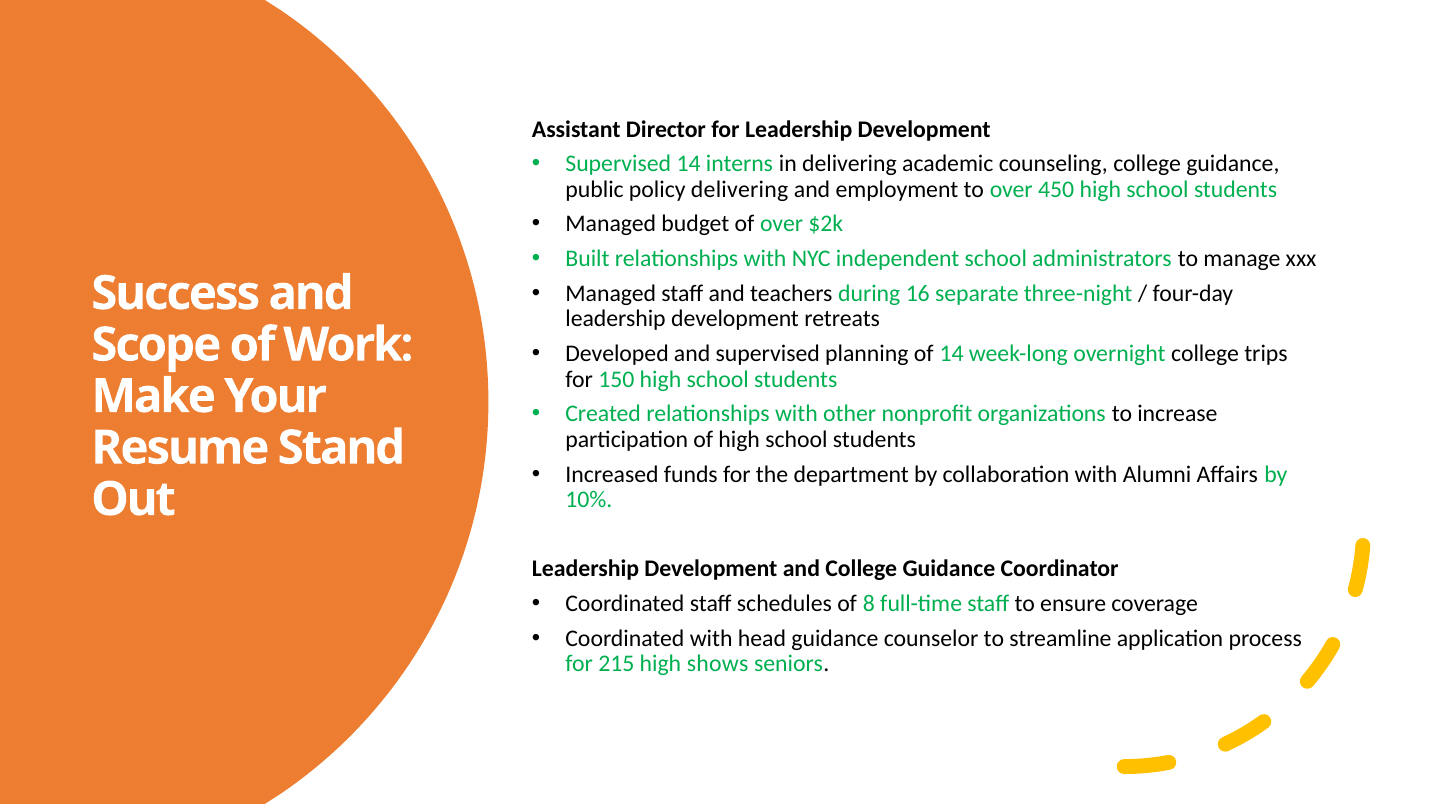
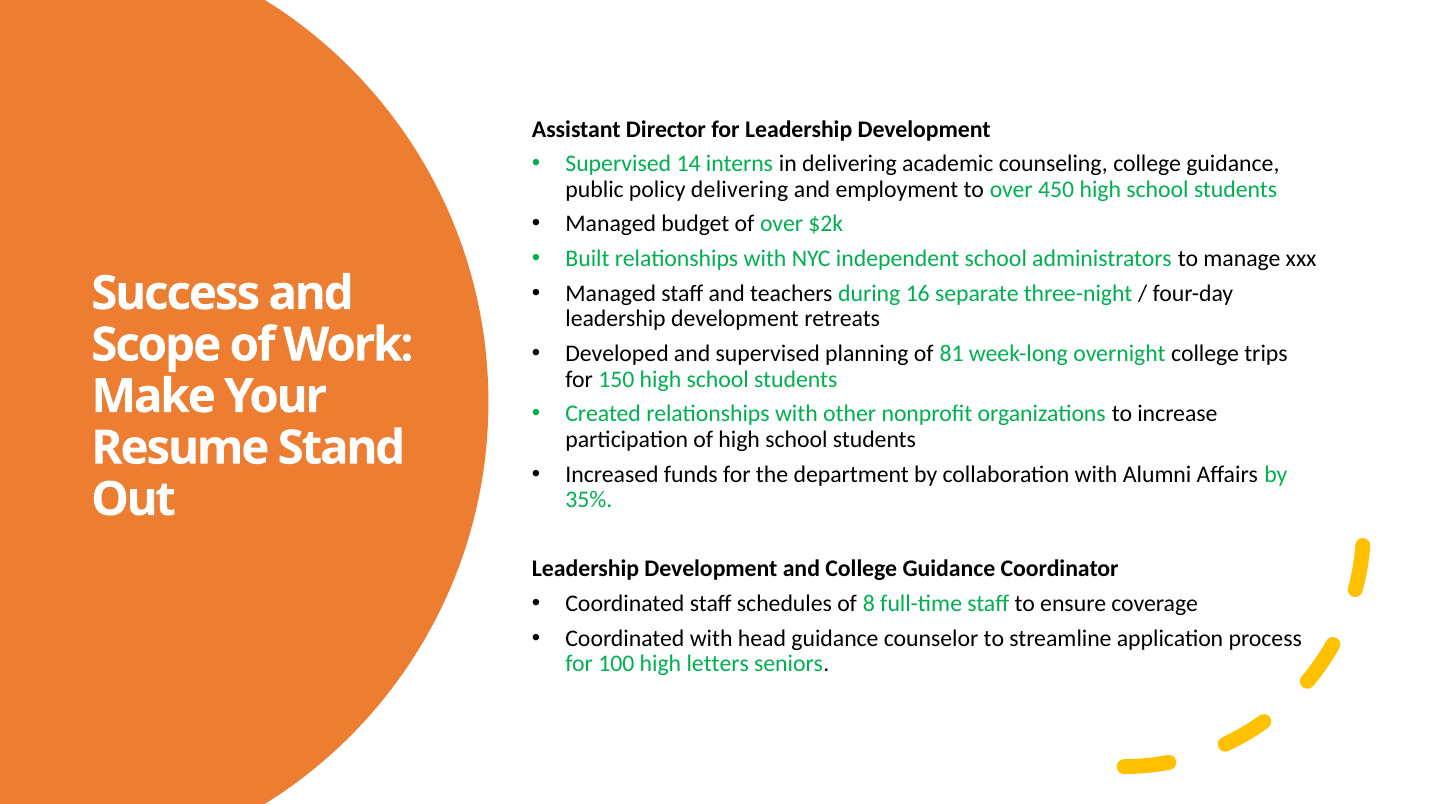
of 14: 14 -> 81
10%: 10% -> 35%
215: 215 -> 100
shows: shows -> letters
